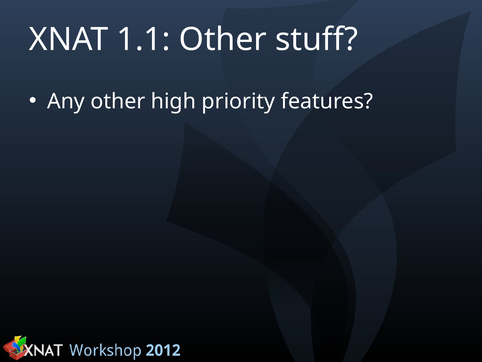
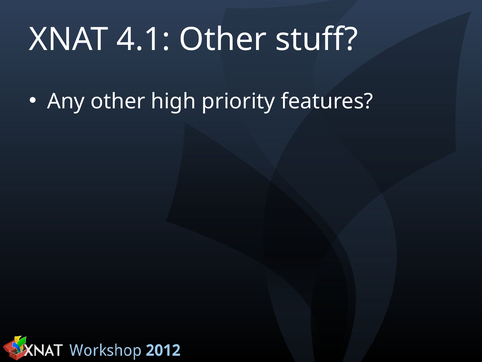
1.1: 1.1 -> 4.1
